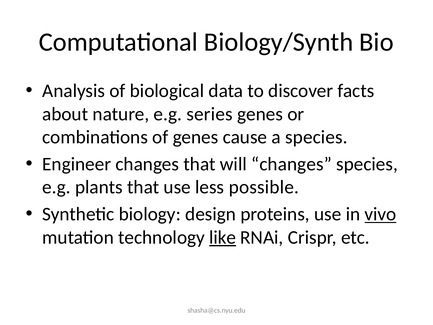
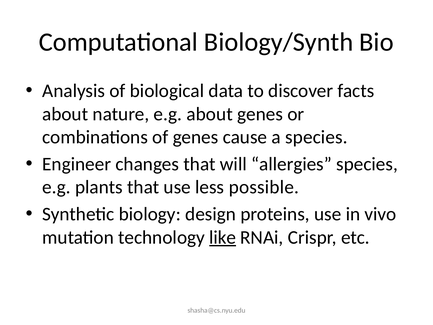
e.g series: series -> about
will changes: changes -> allergies
vivo underline: present -> none
